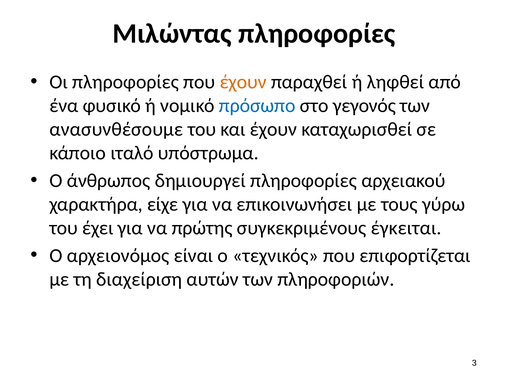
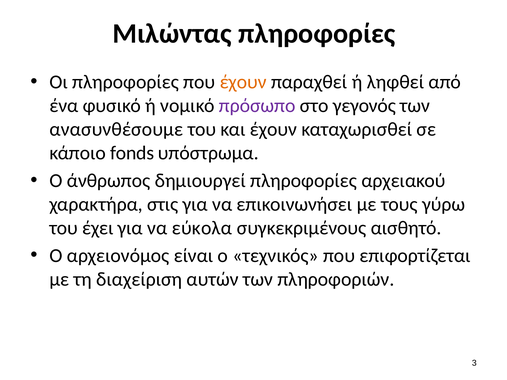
πρόσωπο colour: blue -> purple
ιταλό: ιταλό -> fonds
είχε: είχε -> στις
πρώτης: πρώτης -> εύκολα
έγκειται: έγκειται -> αισθητό
